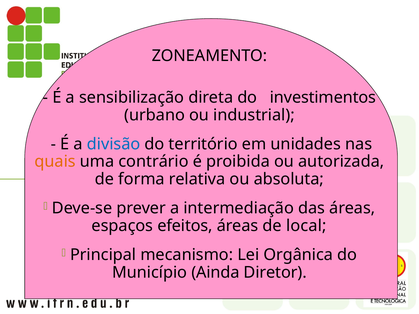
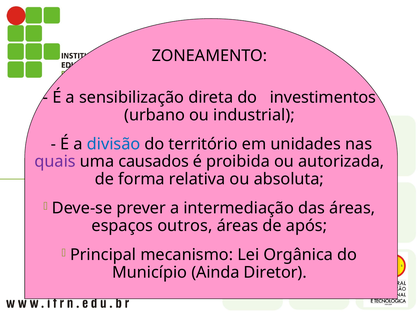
quais colour: orange -> purple
contrário: contrário -> causados
efeitos: efeitos -> outros
local: local -> após
